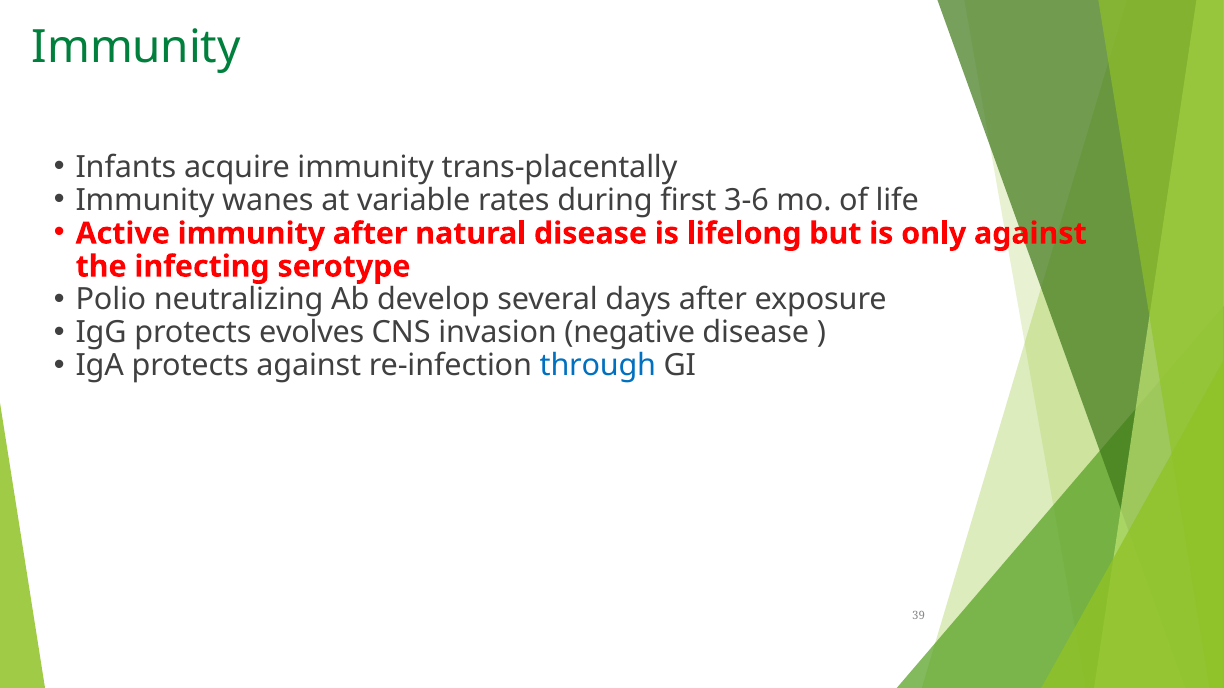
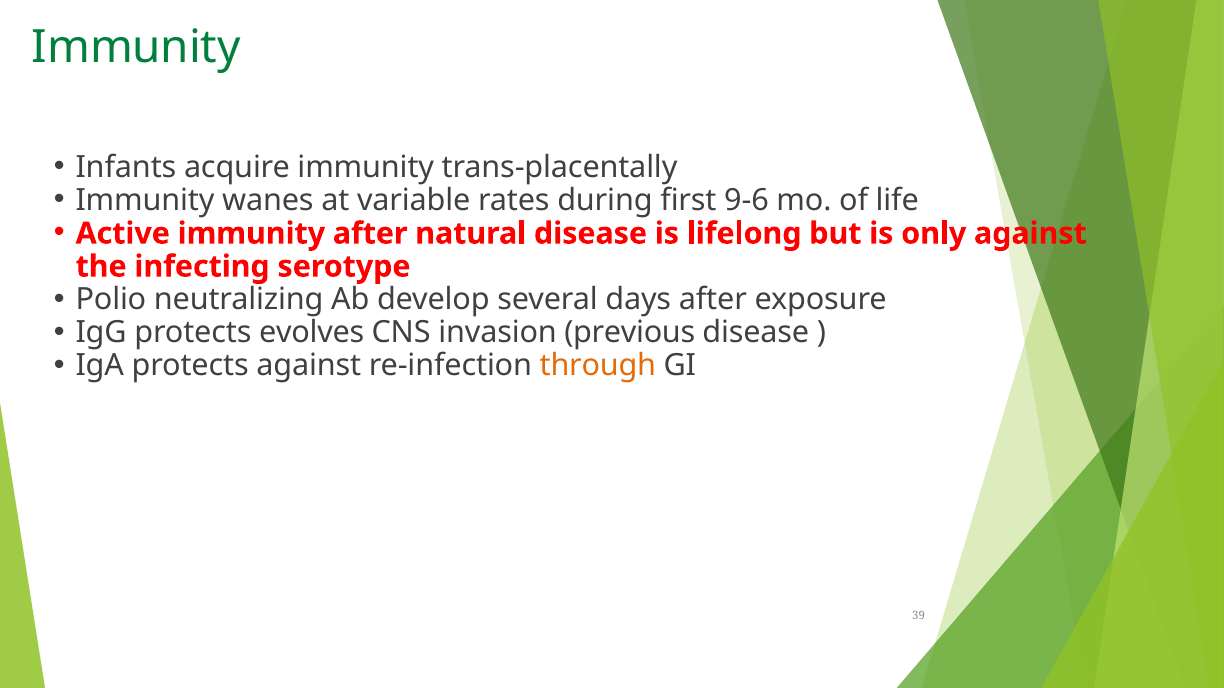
3-6: 3-6 -> 9-6
negative: negative -> previous
through colour: blue -> orange
